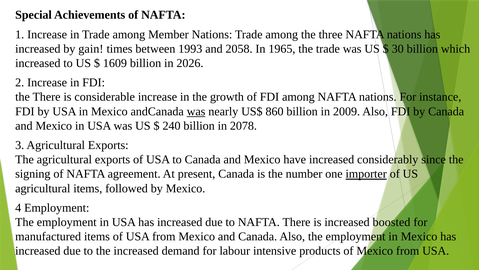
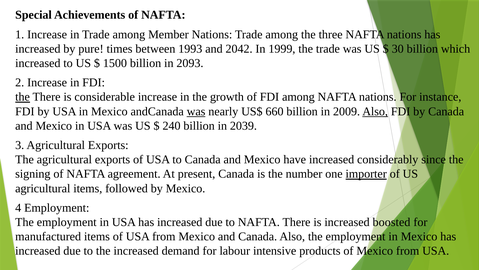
gain: gain -> pure
2058: 2058 -> 2042
1965: 1965 -> 1999
1609: 1609 -> 1500
2026: 2026 -> 2093
the at (23, 97) underline: none -> present
860: 860 -> 660
Also at (375, 111) underline: none -> present
2078: 2078 -> 2039
